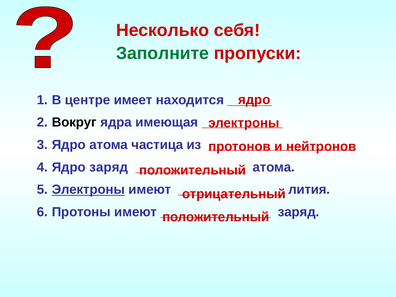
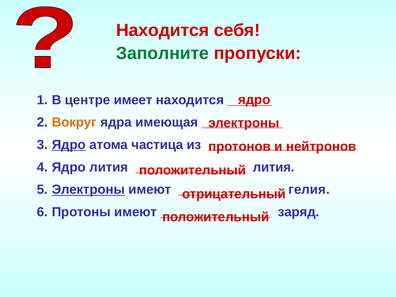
Несколько at (163, 30): Несколько -> Находится
Вокруг colour: black -> orange
Ядро at (69, 145) underline: none -> present
Ядро заряд: заряд -> лития
атома at (274, 167): атома -> лития
лития: лития -> гелия
